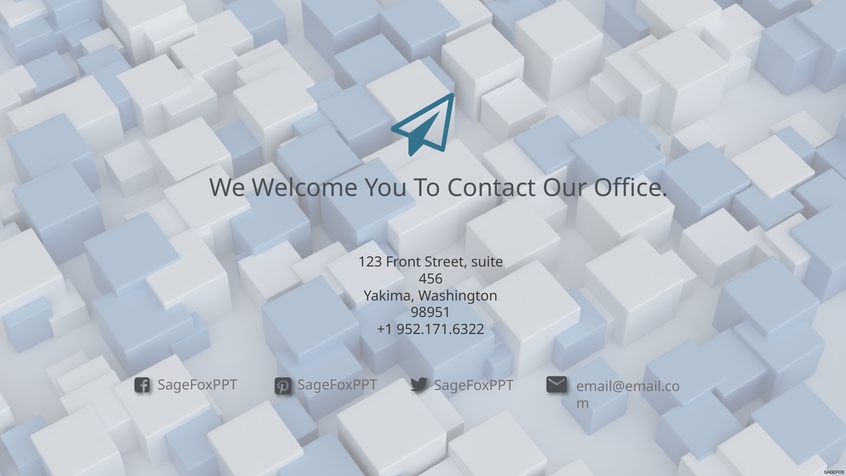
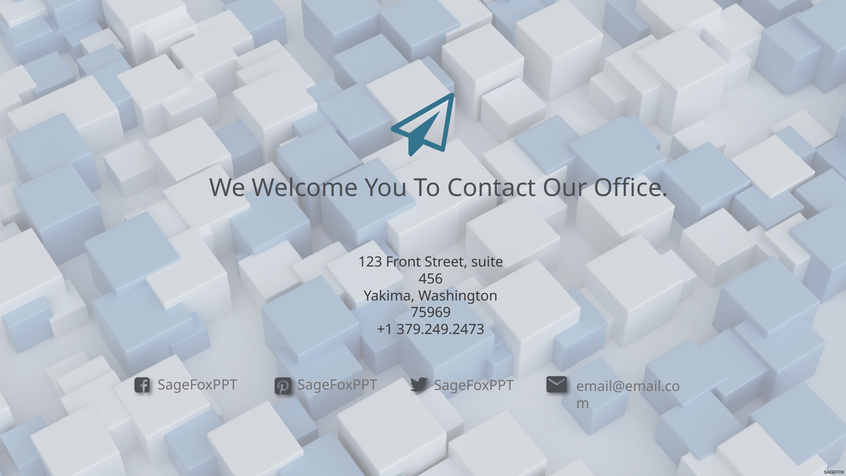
98951: 98951 -> 75969
952.171.6322: 952.171.6322 -> 379.249.2473
